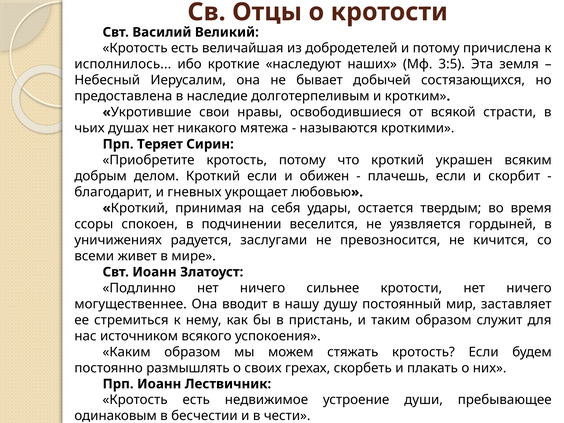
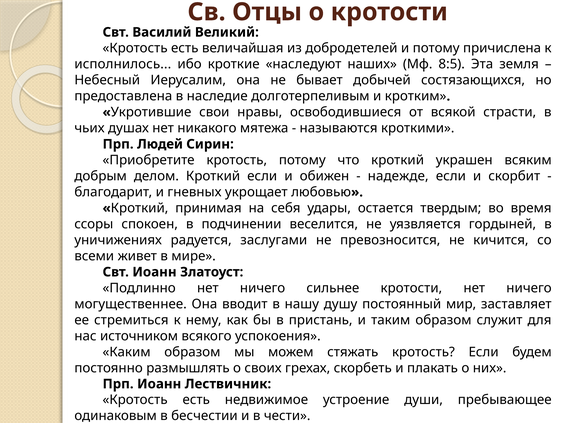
3:5: 3:5 -> 8:5
Теряет: Теряет -> Людей
плачешь: плачешь -> надежде
